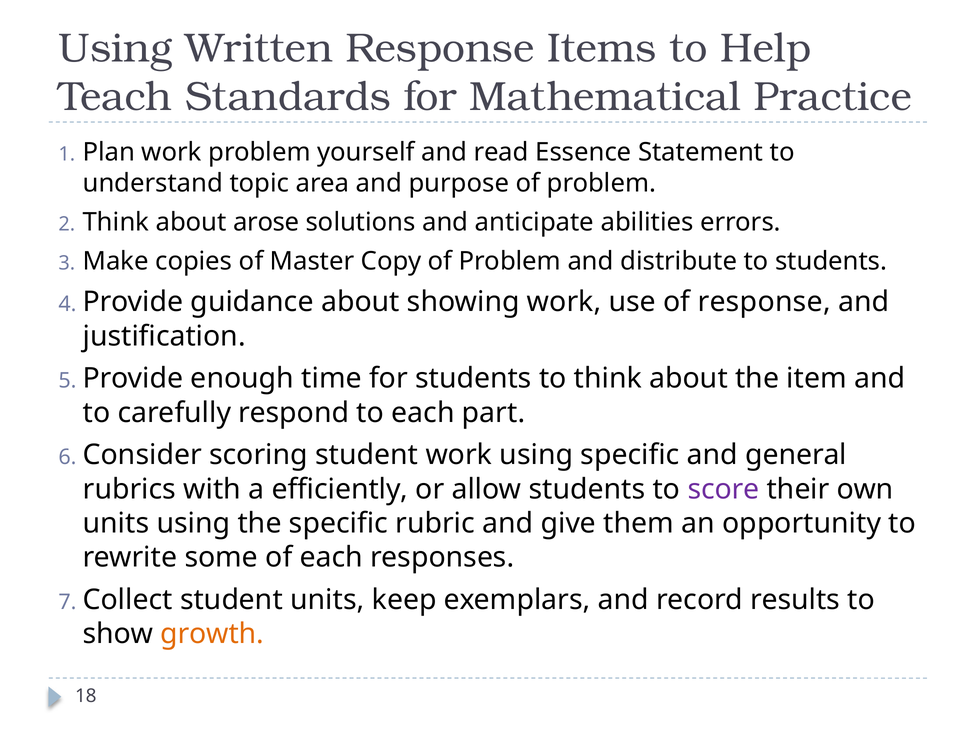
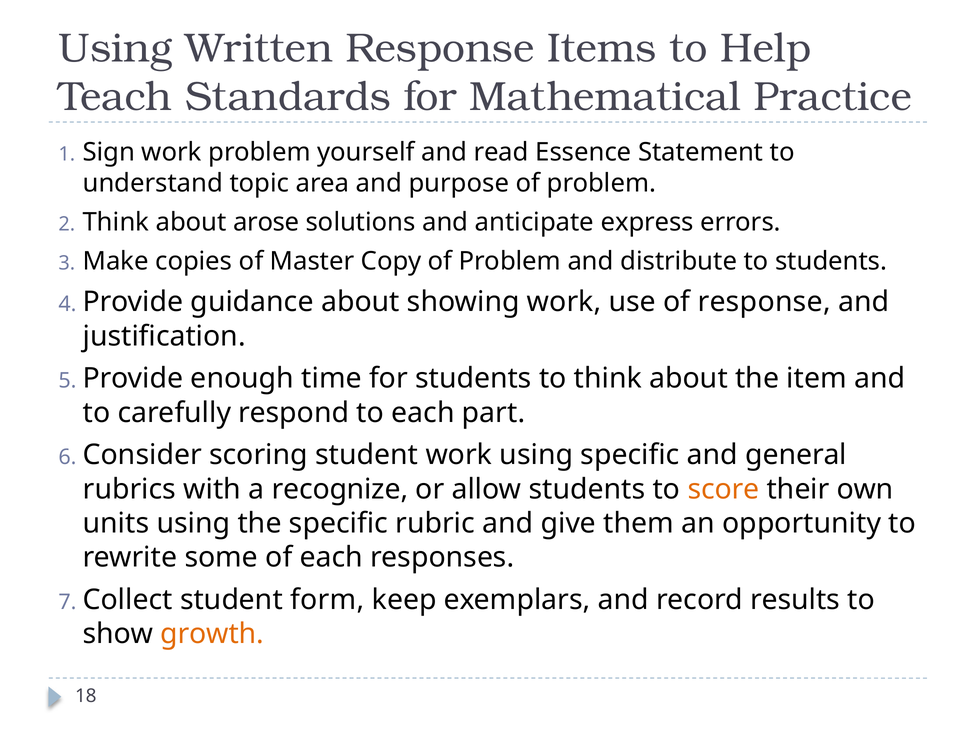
Plan: Plan -> Sign
abilities: abilities -> express
efficiently: efficiently -> recognize
score colour: purple -> orange
student units: units -> form
